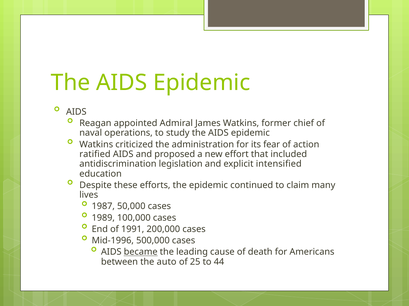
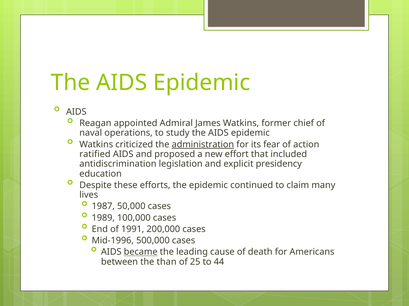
administration underline: none -> present
intensified: intensified -> presidency
auto: auto -> than
